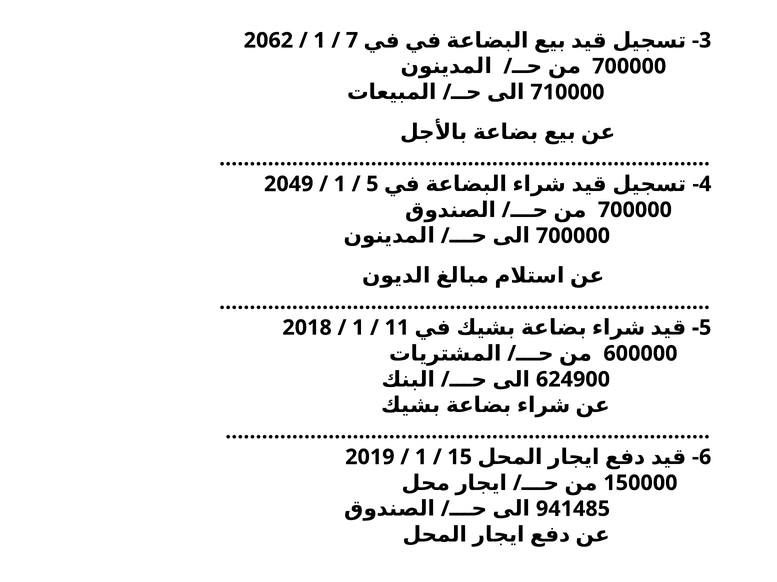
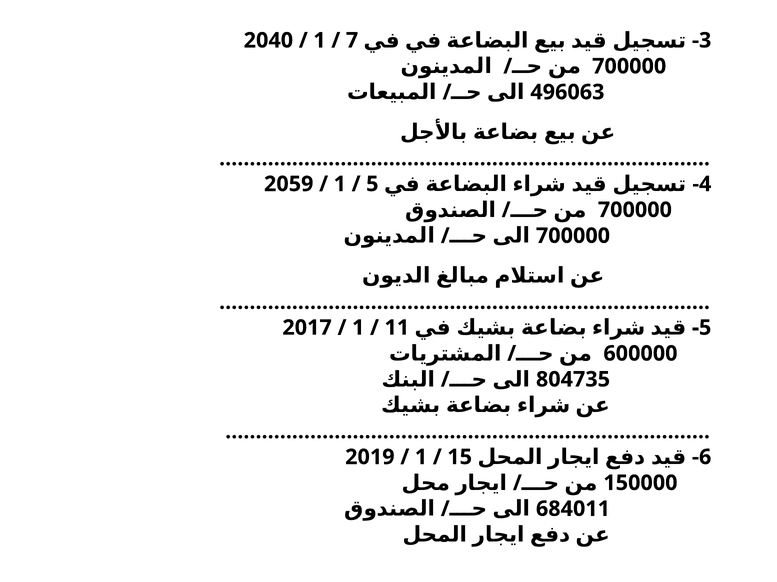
2062: 2062 -> 2040
710000: 710000 -> 496063
2049: 2049 -> 2059
2018: 2018 -> 2017
624900: 624900 -> 804735
941485: 941485 -> 684011
